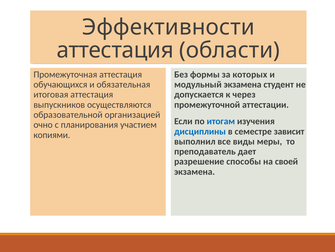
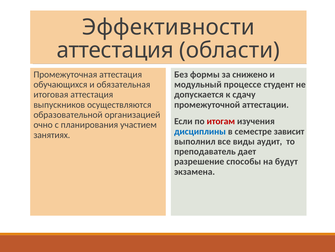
которых: которых -> снижено
модульный экзамена: экзамена -> процессе
через: через -> сдачу
итогам colour: blue -> red
копиями: копиями -> занятиях
меры: меры -> аудит
своей: своей -> будут
